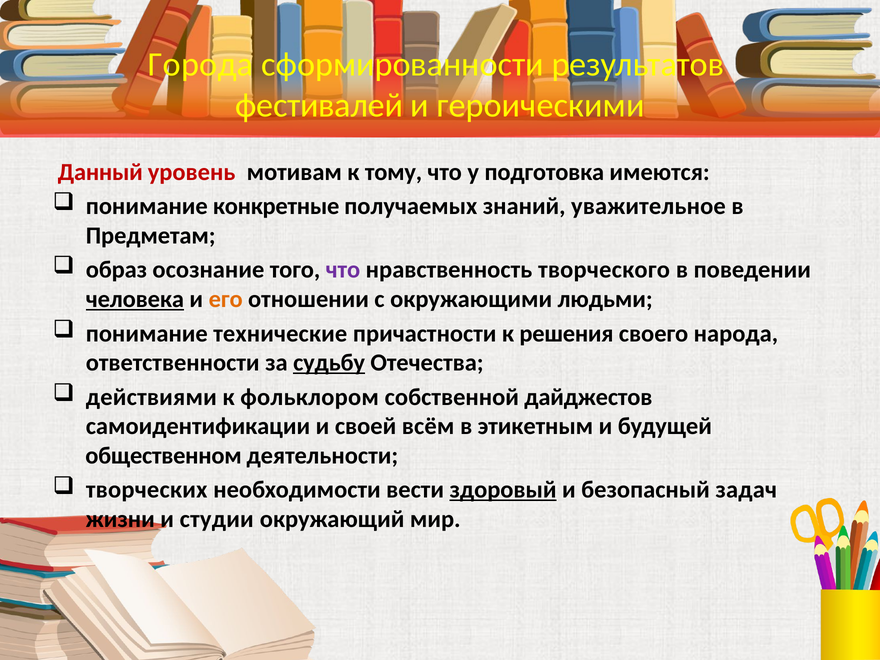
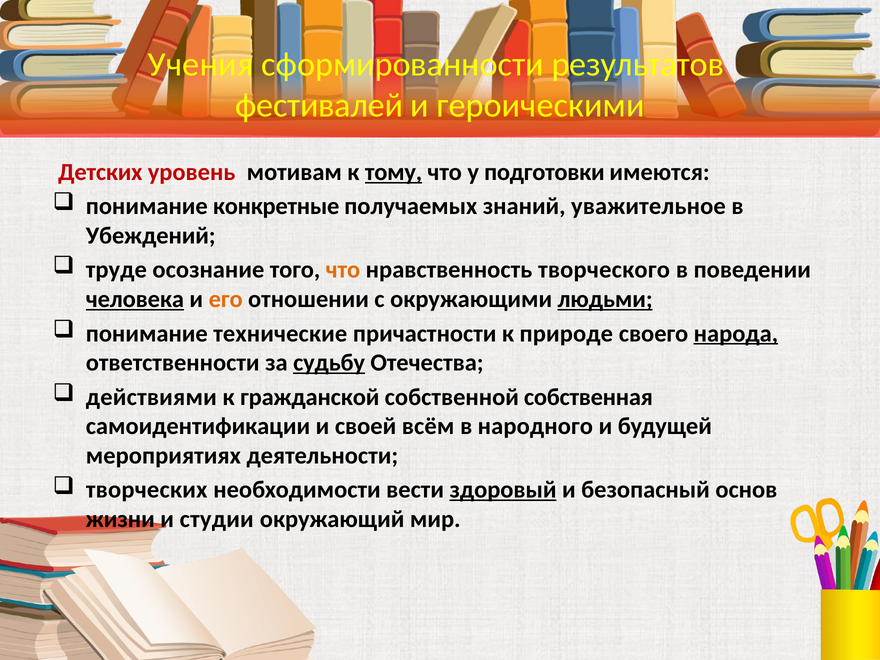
Города: Города -> Учения
Данный: Данный -> Детских
тому underline: none -> present
подготовка: подготовка -> подготовки
Предметам: Предметам -> Убеждений
образ: образ -> труде
что at (343, 270) colour: purple -> orange
людьми underline: none -> present
решения: решения -> природе
народа underline: none -> present
фольклором: фольклором -> гражданской
дайджестов: дайджестов -> собственная
этикетным: этикетным -> народного
общественном: общественном -> мероприятиях
задач: задач -> основ
